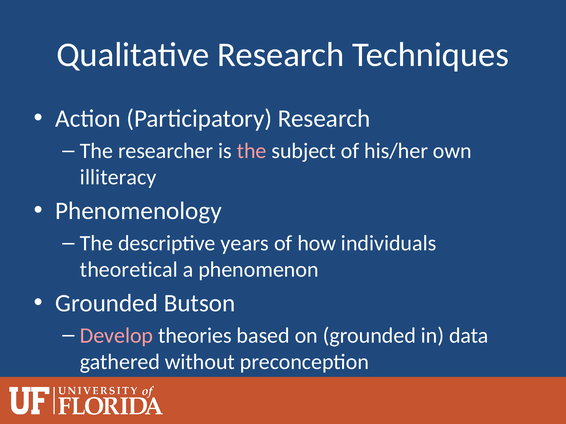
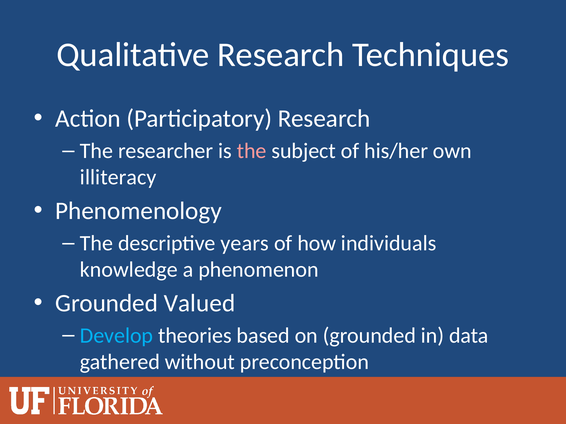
theoretical: theoretical -> knowledge
Butson: Butson -> Valued
Develop colour: pink -> light blue
